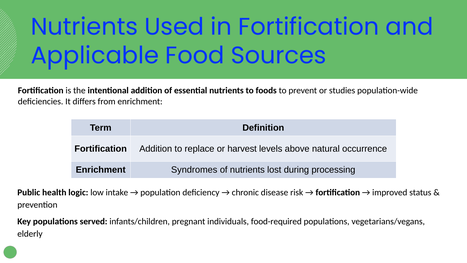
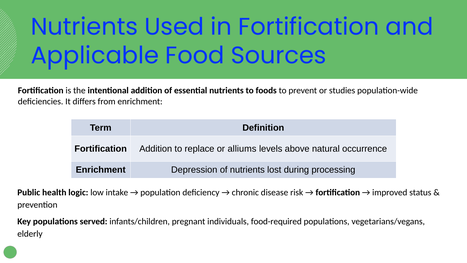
harvest: harvest -> alliums
Syndromes: Syndromes -> Depression
